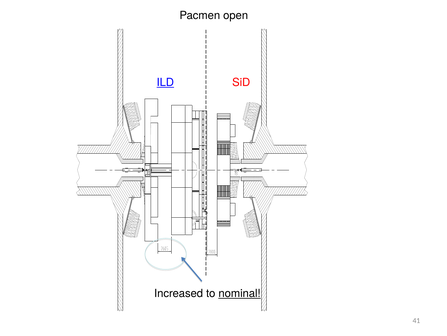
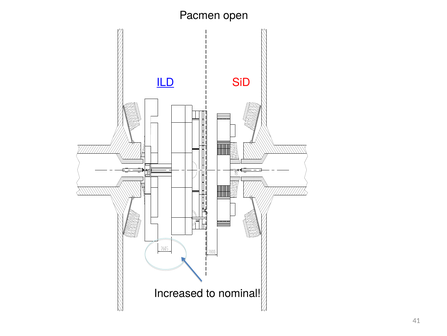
nominal underline: present -> none
